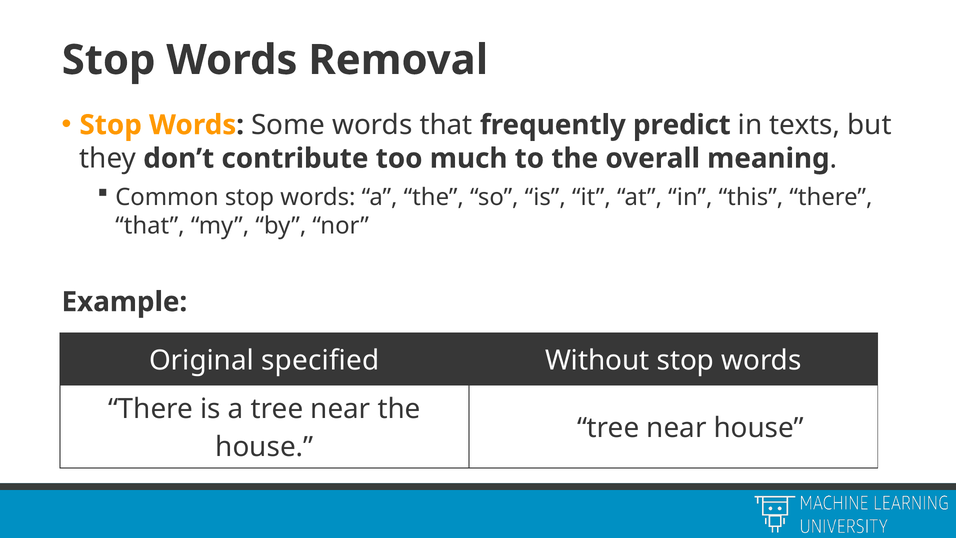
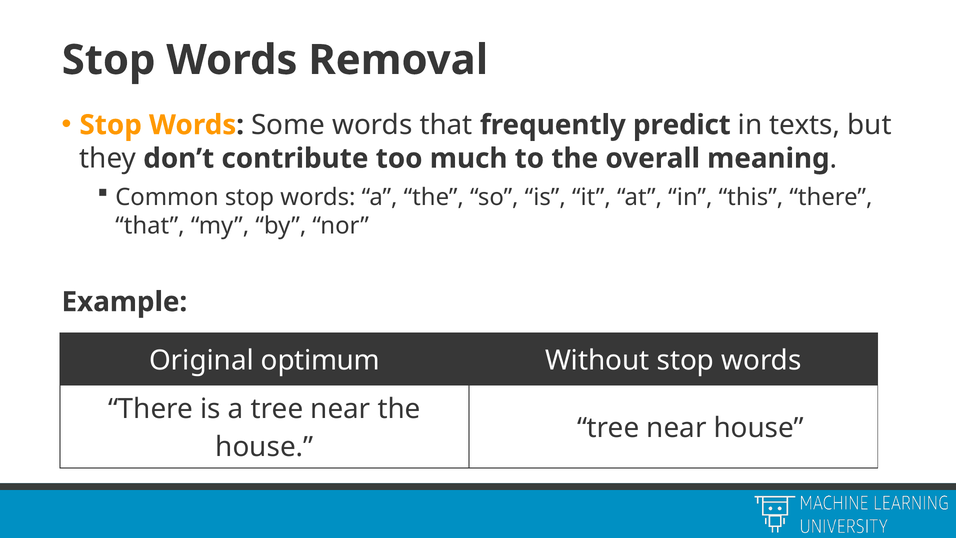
specified: specified -> optimum
